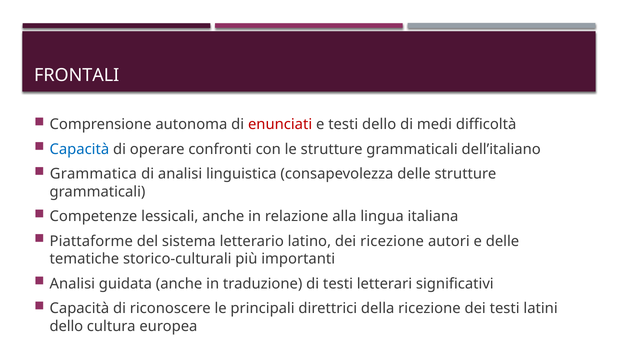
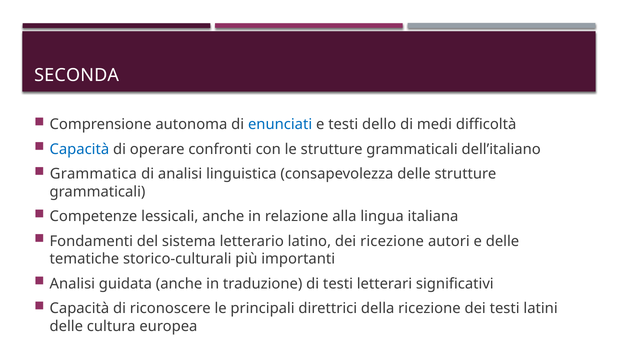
FRONTALI: FRONTALI -> SECONDA
enunciati colour: red -> blue
Piattaforme: Piattaforme -> Fondamenti
dello at (66, 326): dello -> delle
